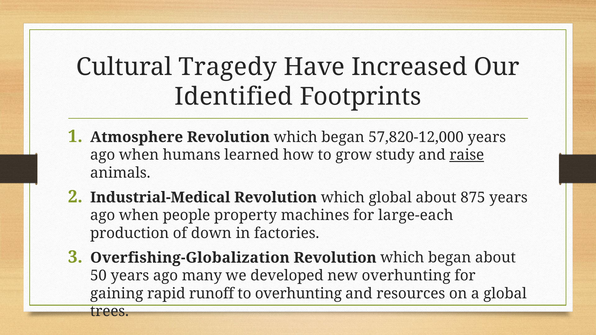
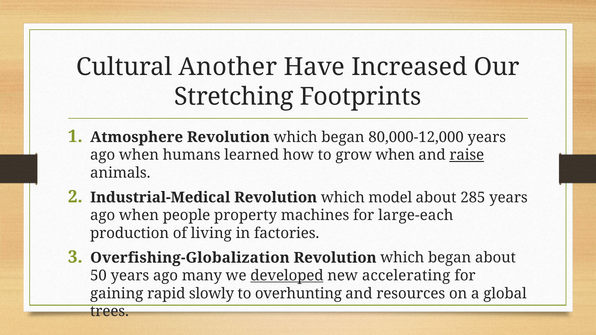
Tragedy: Tragedy -> Another
Identified: Identified -> Stretching
57,820-12,000: 57,820-12,000 -> 80,000-12,000
grow study: study -> when
which global: global -> model
875: 875 -> 285
down: down -> living
developed underline: none -> present
new overhunting: overhunting -> accelerating
runoff: runoff -> slowly
